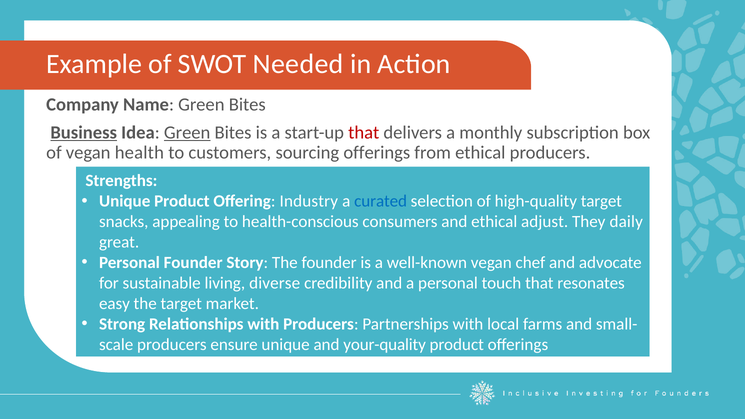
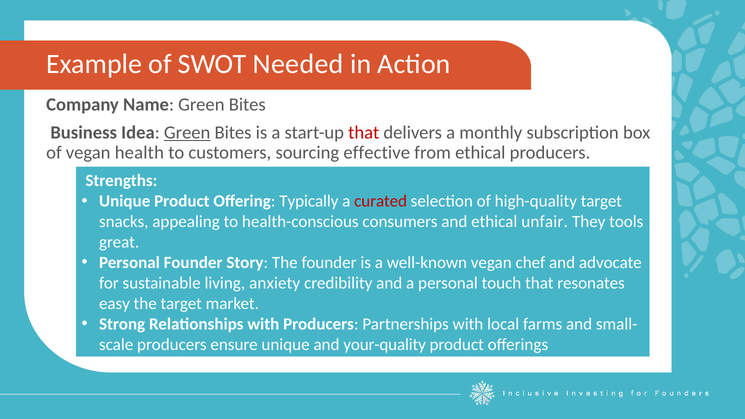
Business underline: present -> none
sourcing offerings: offerings -> effective
Industry: Industry -> Typically
curated colour: blue -> red
adjust: adjust -> unfair
daily: daily -> tools
diverse: diverse -> anxiety
